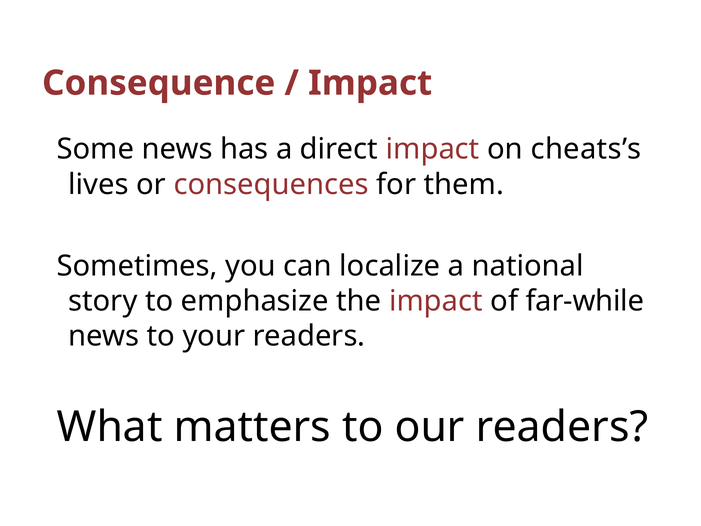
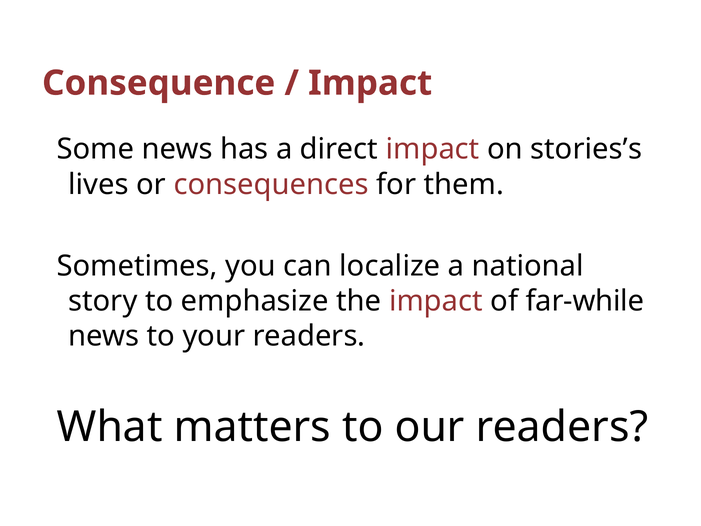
cheats’s: cheats’s -> stories’s
